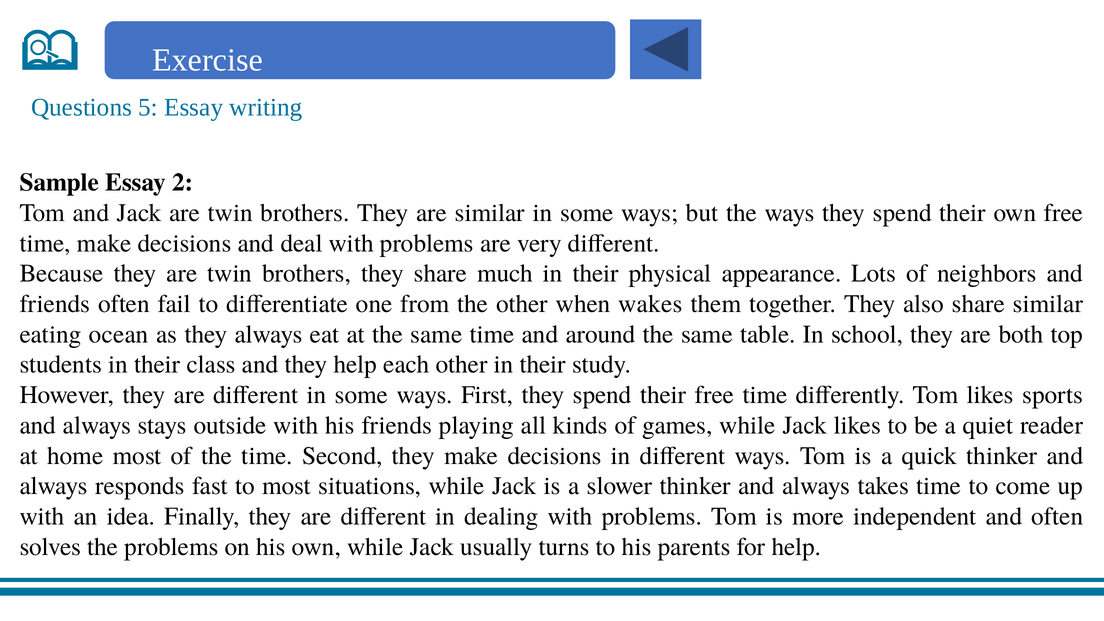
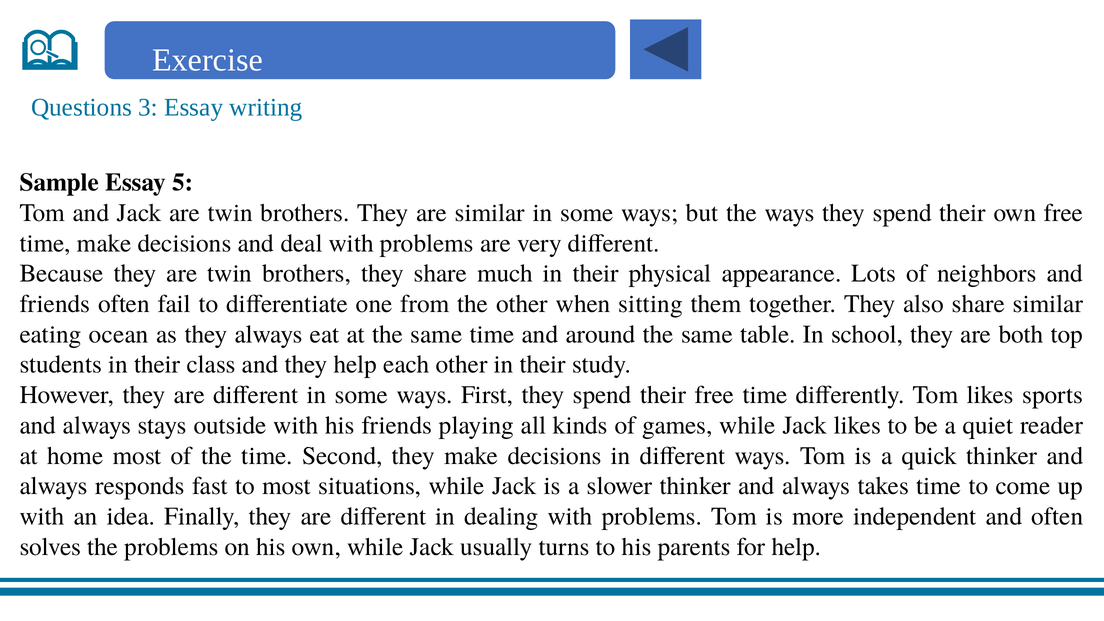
5: 5 -> 3
2: 2 -> 5
wakes: wakes -> sitting
